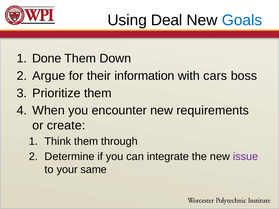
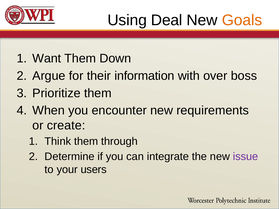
Goals colour: blue -> orange
Done: Done -> Want
cars: cars -> over
same: same -> users
